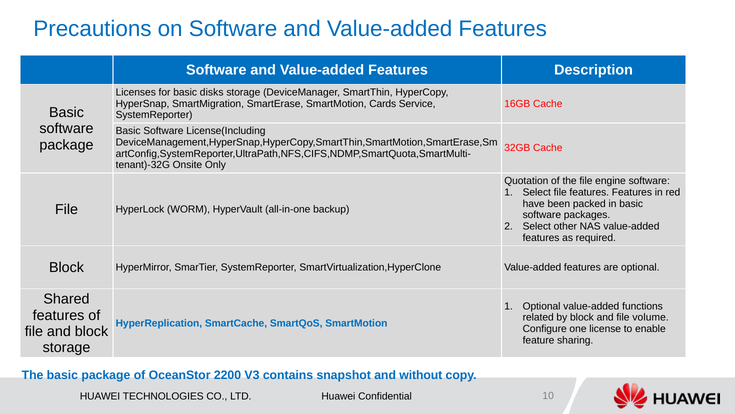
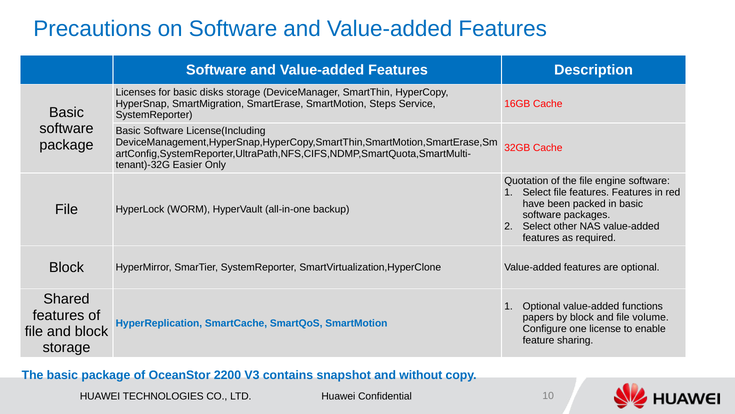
Cards: Cards -> Steps
Onsite: Onsite -> Easier
related: related -> papers
